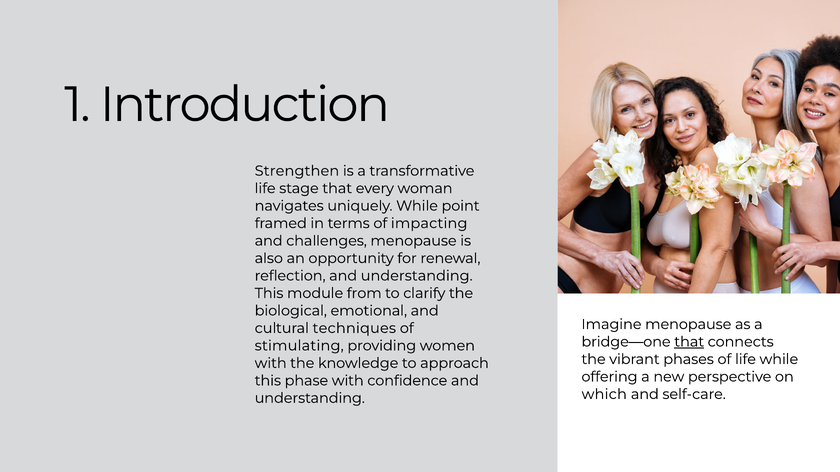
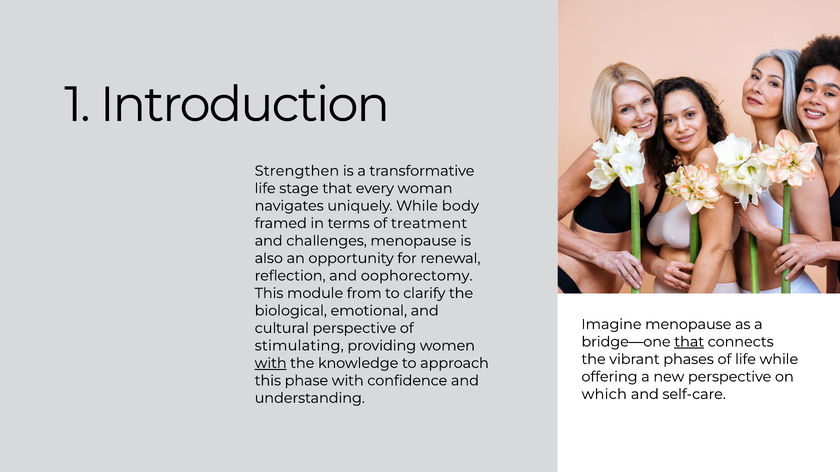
point: point -> body
impacting: impacting -> treatment
reflection and understanding: understanding -> oophorectomy
cultural techniques: techniques -> perspective
with at (271, 363) underline: none -> present
